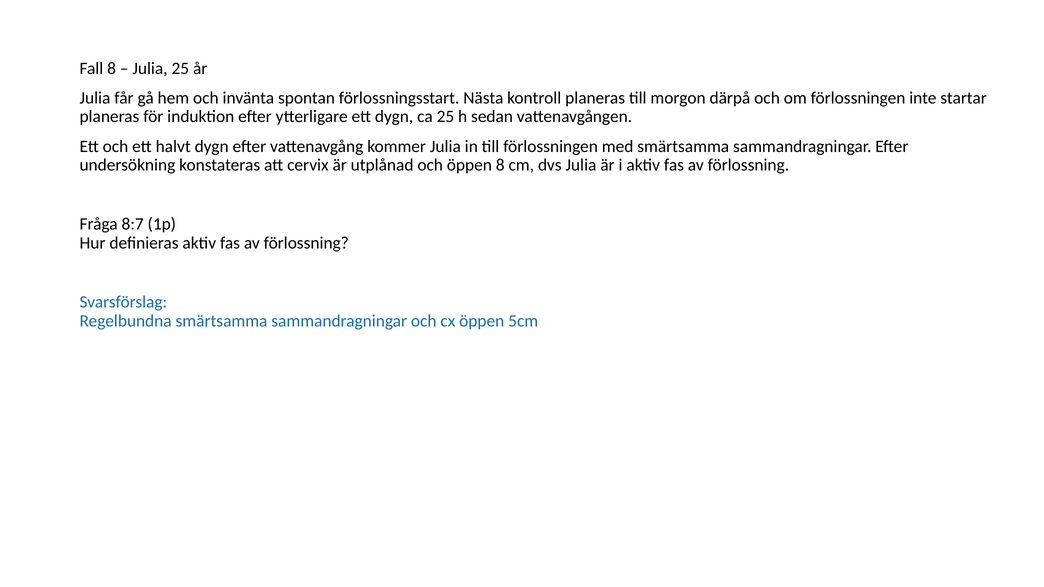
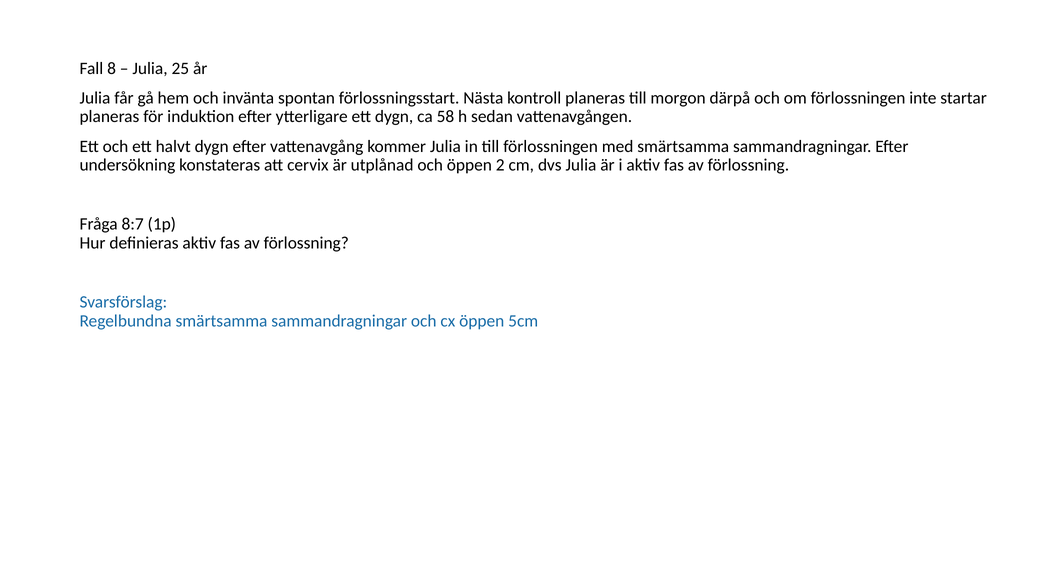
ca 25: 25 -> 58
öppen 8: 8 -> 2
